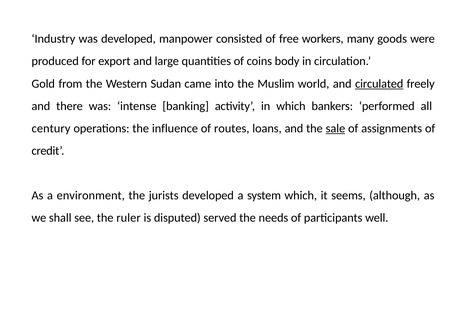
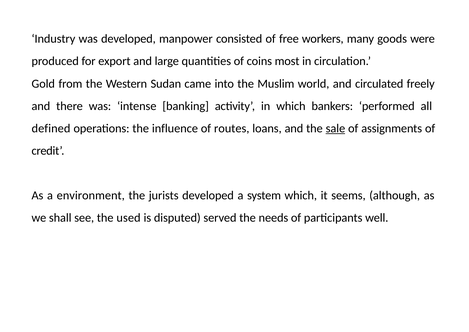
body: body -> most
circulated underline: present -> none
century: century -> defined
ruler: ruler -> used
